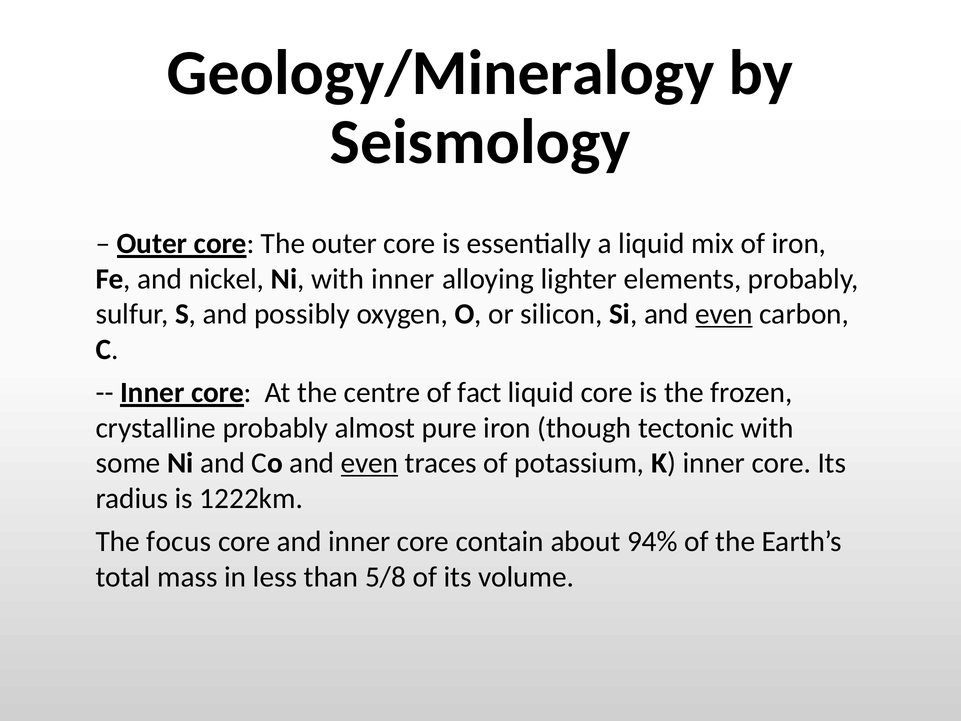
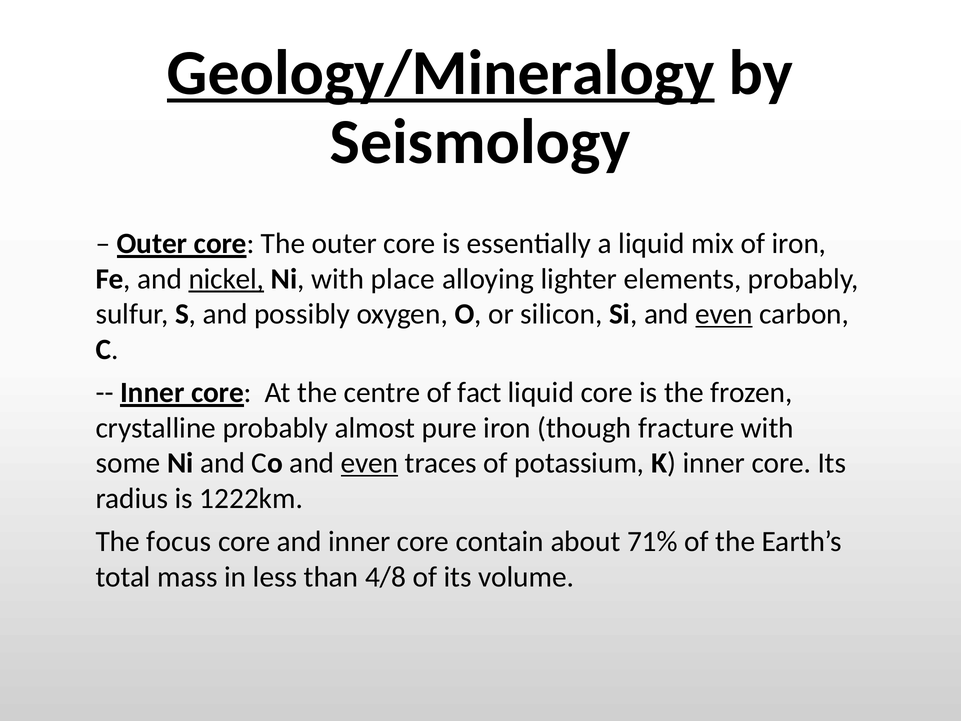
Geology/Mineralogy underline: none -> present
nickel underline: none -> present
with inner: inner -> place
tectonic: tectonic -> fracture
94%: 94% -> 71%
5/8: 5/8 -> 4/8
